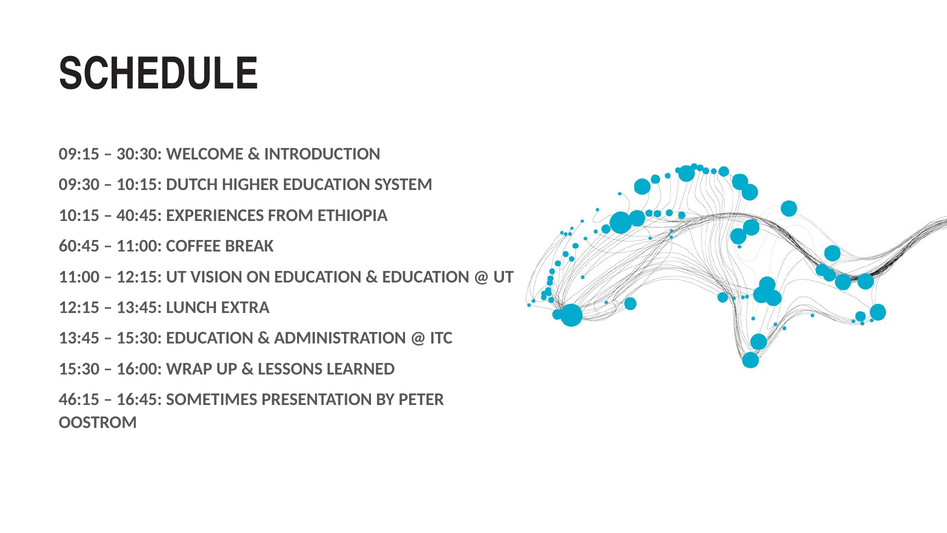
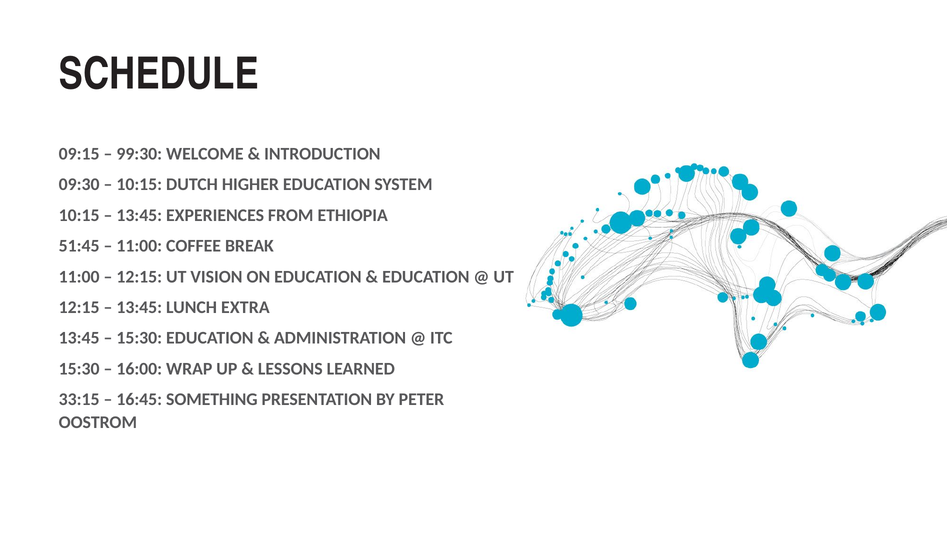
30:30: 30:30 -> 99:30
40:45 at (139, 215): 40:45 -> 13:45
60:45: 60:45 -> 51:45
46:15: 46:15 -> 33:15
SOMETIMES: SOMETIMES -> SOMETHING
